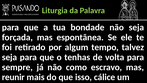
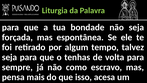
reunir: reunir -> pensa
cálice: cálice -> acesa
